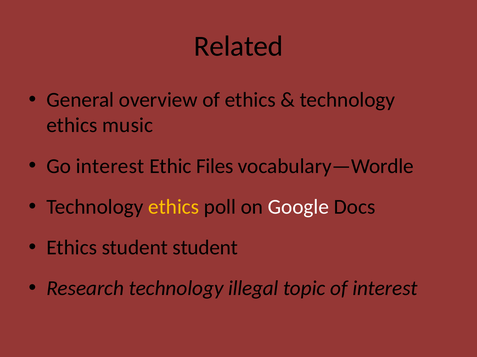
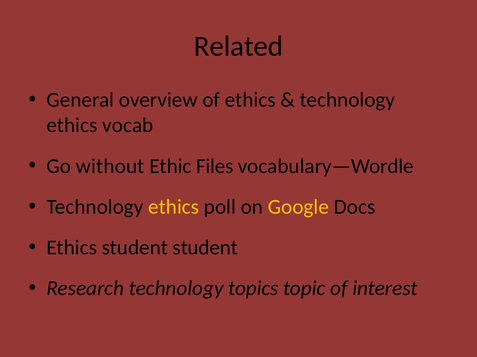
music: music -> vocab
Go interest: interest -> without
Google colour: white -> yellow
illegal: illegal -> topics
